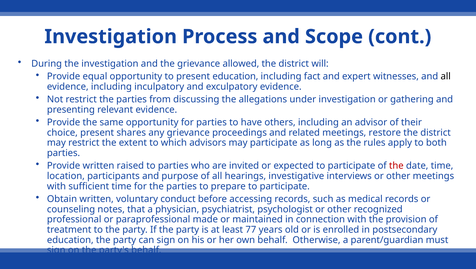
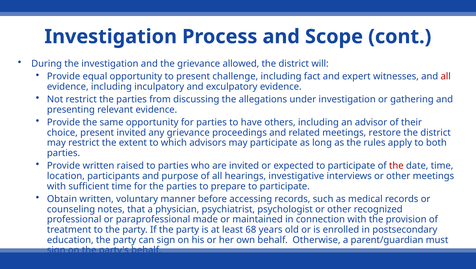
present education: education -> challenge
all at (446, 76) colour: black -> red
present shares: shares -> invited
conduct: conduct -> manner
77: 77 -> 68
